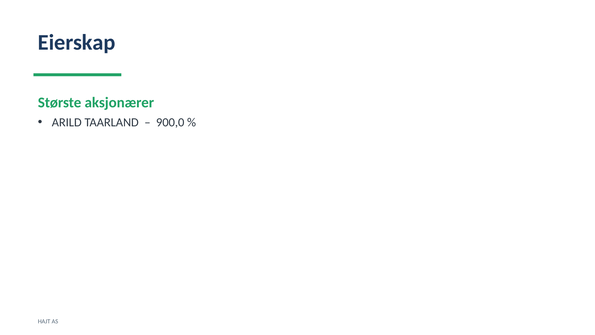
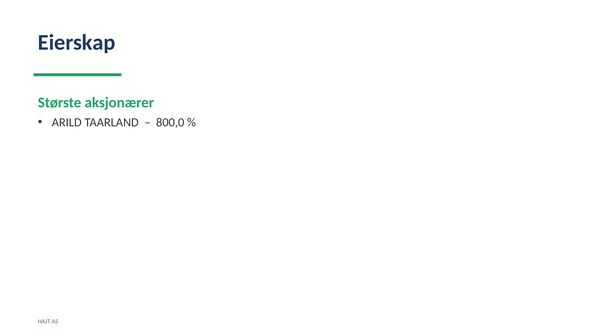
900,0: 900,0 -> 800,0
